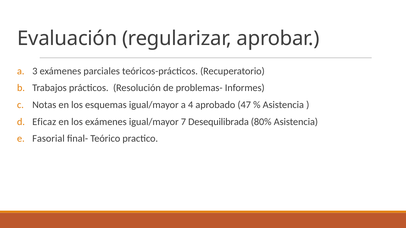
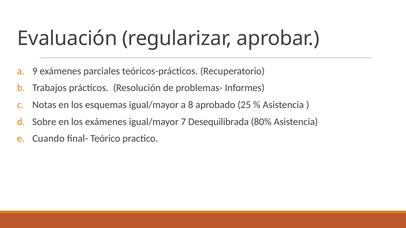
3: 3 -> 9
4: 4 -> 8
47: 47 -> 25
Eficaz: Eficaz -> Sobre
Fasorial: Fasorial -> Cuando
